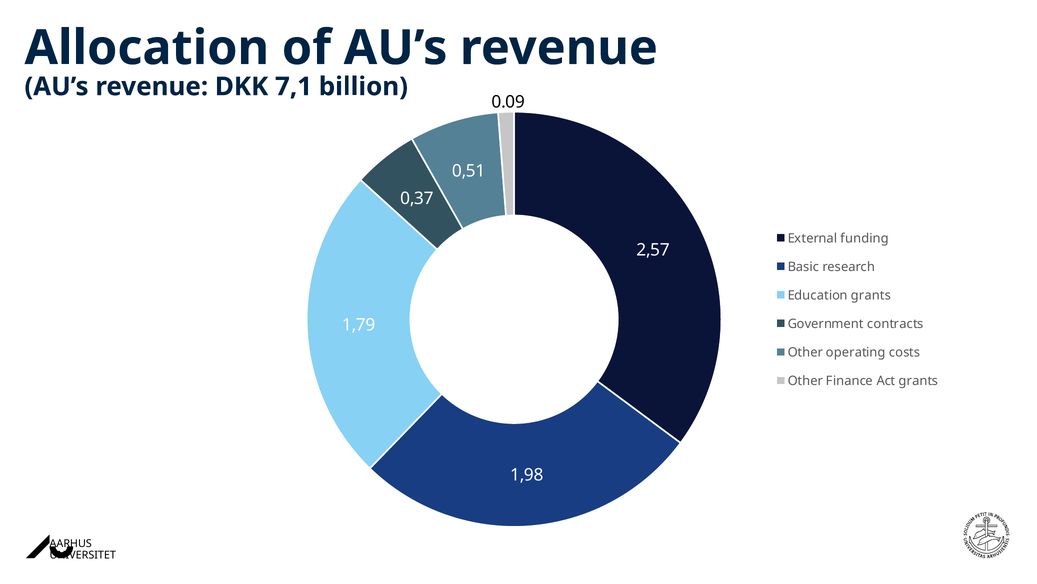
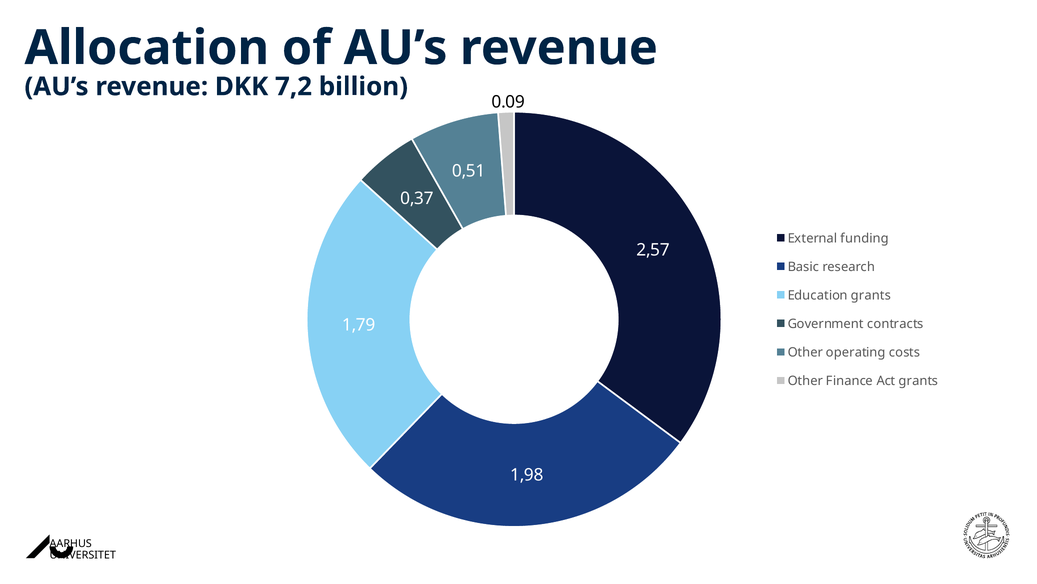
7,1: 7,1 -> 7,2
